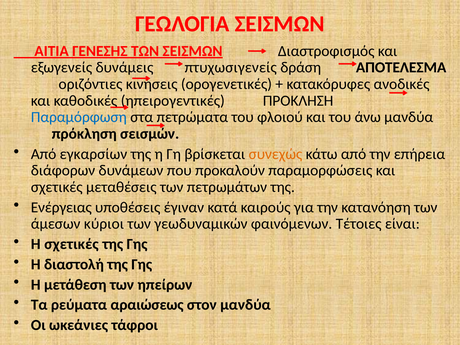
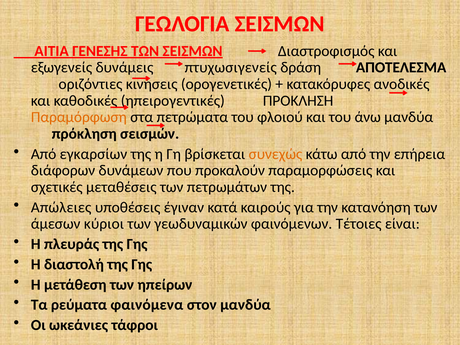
Παραμόρφωση colour: blue -> orange
Ενέργειας: Ενέργειας -> Απώλειες
Η σχετικές: σχετικές -> πλευράς
αραιώσεως: αραιώσεως -> φαινόμενα
